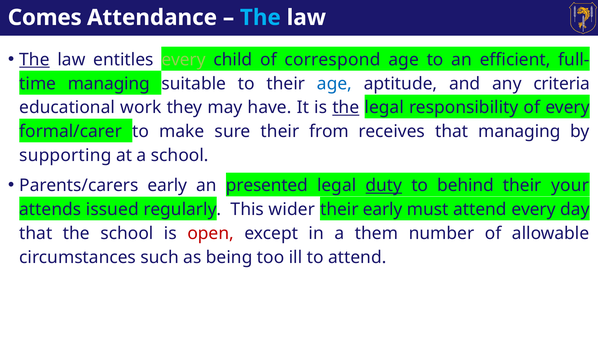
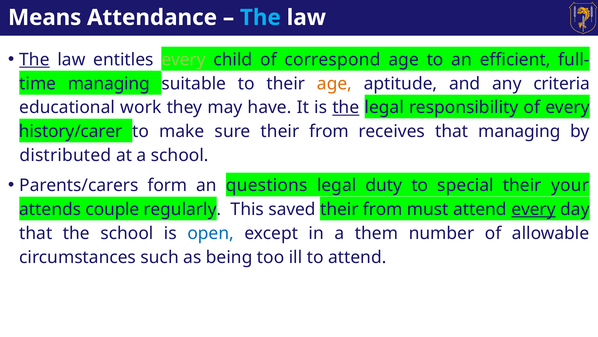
Comes: Comes -> Means
age at (334, 83) colour: blue -> orange
formal/carer: formal/carer -> history/carer
supporting: supporting -> distributed
Parents/carers early: early -> form
presented: presented -> questions
duty underline: present -> none
behind: behind -> special
issued: issued -> couple
wider: wider -> saved
early at (383, 209): early -> from
every at (534, 209) underline: none -> present
open colour: red -> blue
